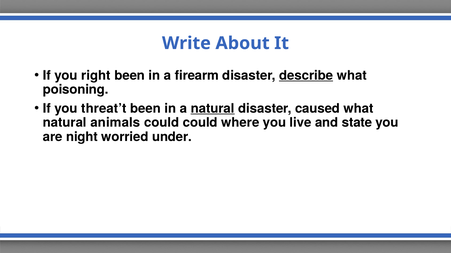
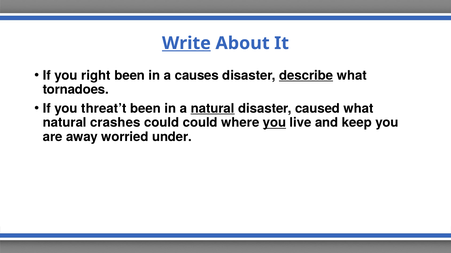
Write underline: none -> present
firearm: firearm -> causes
poisoning: poisoning -> tornadoes
animals: animals -> crashes
you at (275, 123) underline: none -> present
state: state -> keep
night: night -> away
